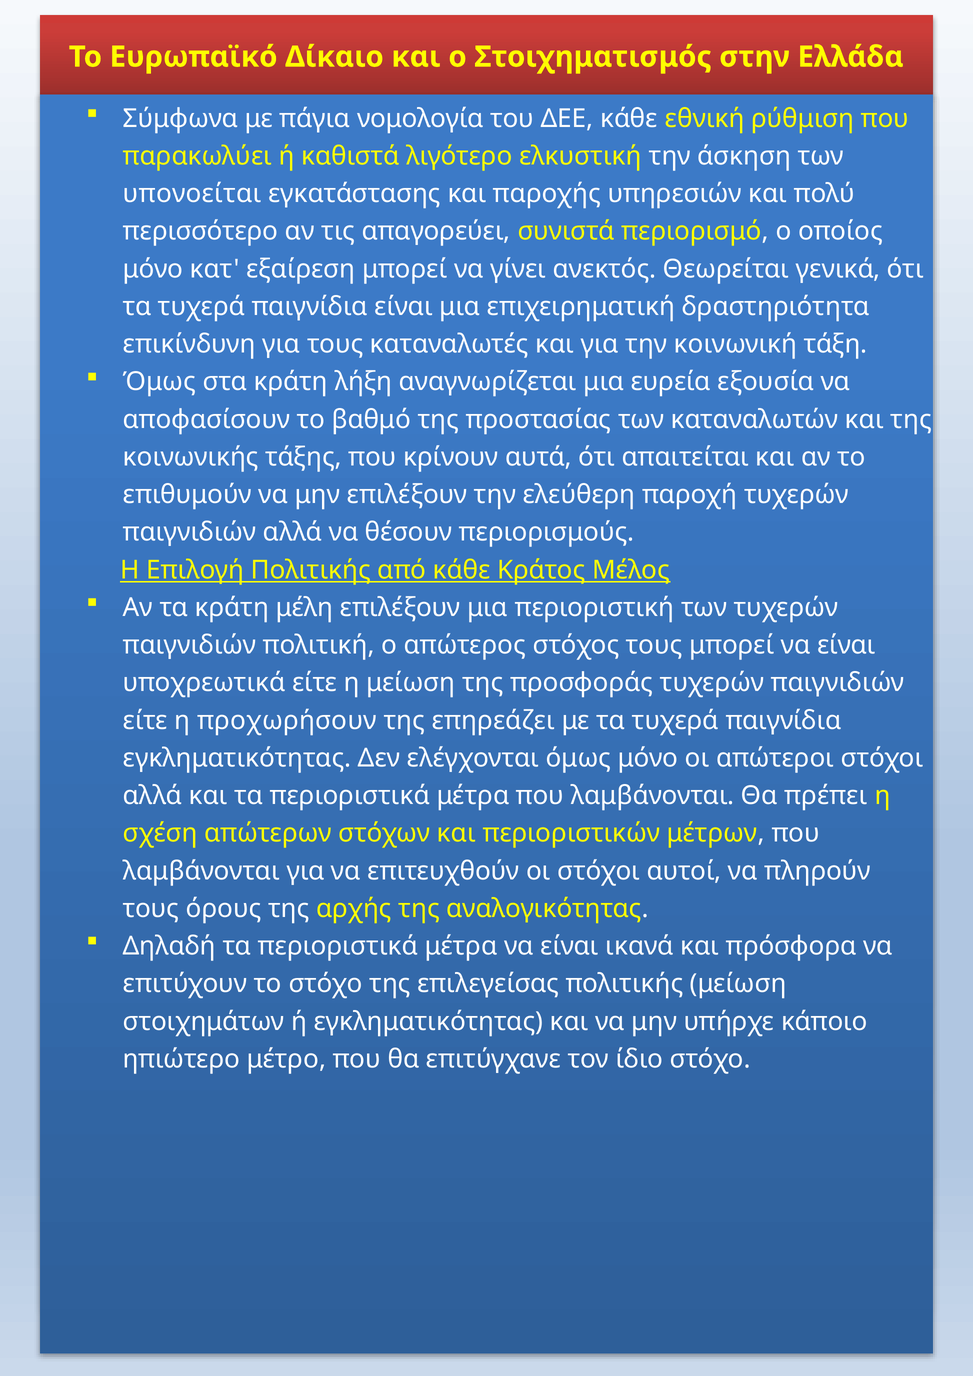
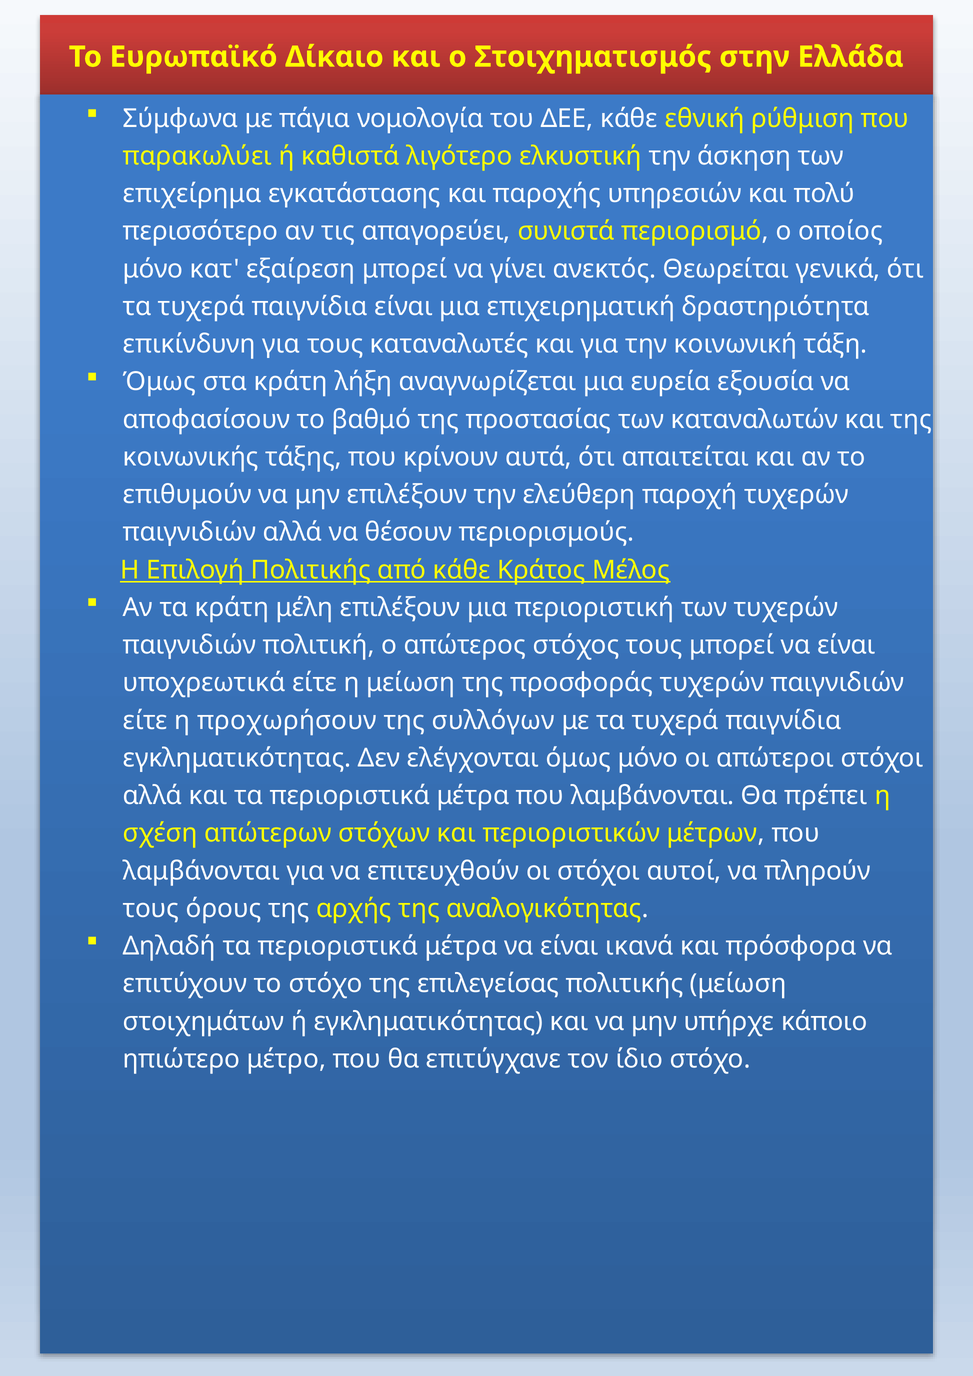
υπονοείται: υπονοείται -> επιχείρημα
επηρεάζει: επηρεάζει -> συλλόγων
